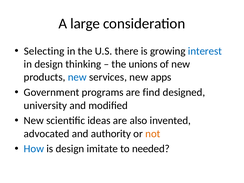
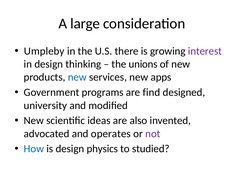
Selecting: Selecting -> Umpleby
interest colour: blue -> purple
authority: authority -> operates
not colour: orange -> purple
imitate: imitate -> physics
needed: needed -> studied
